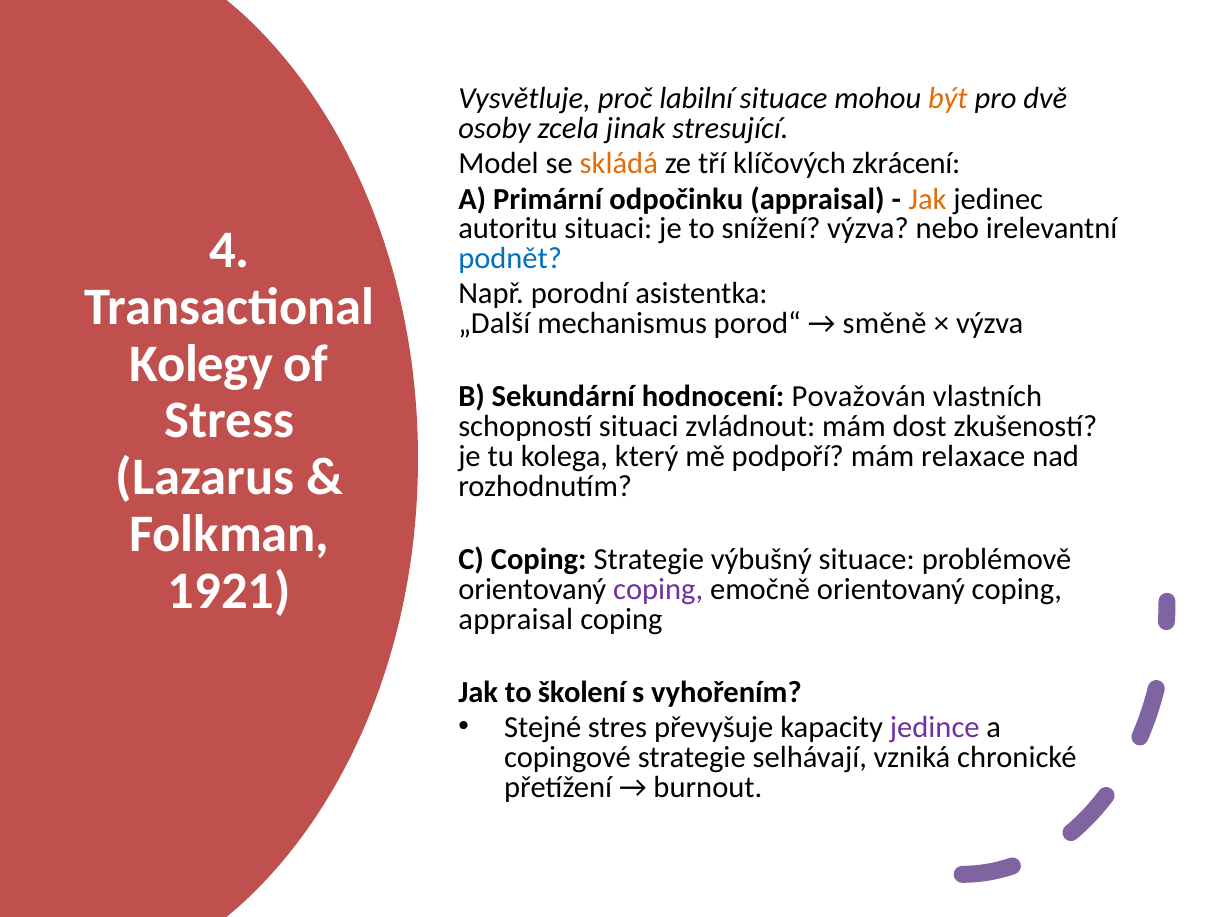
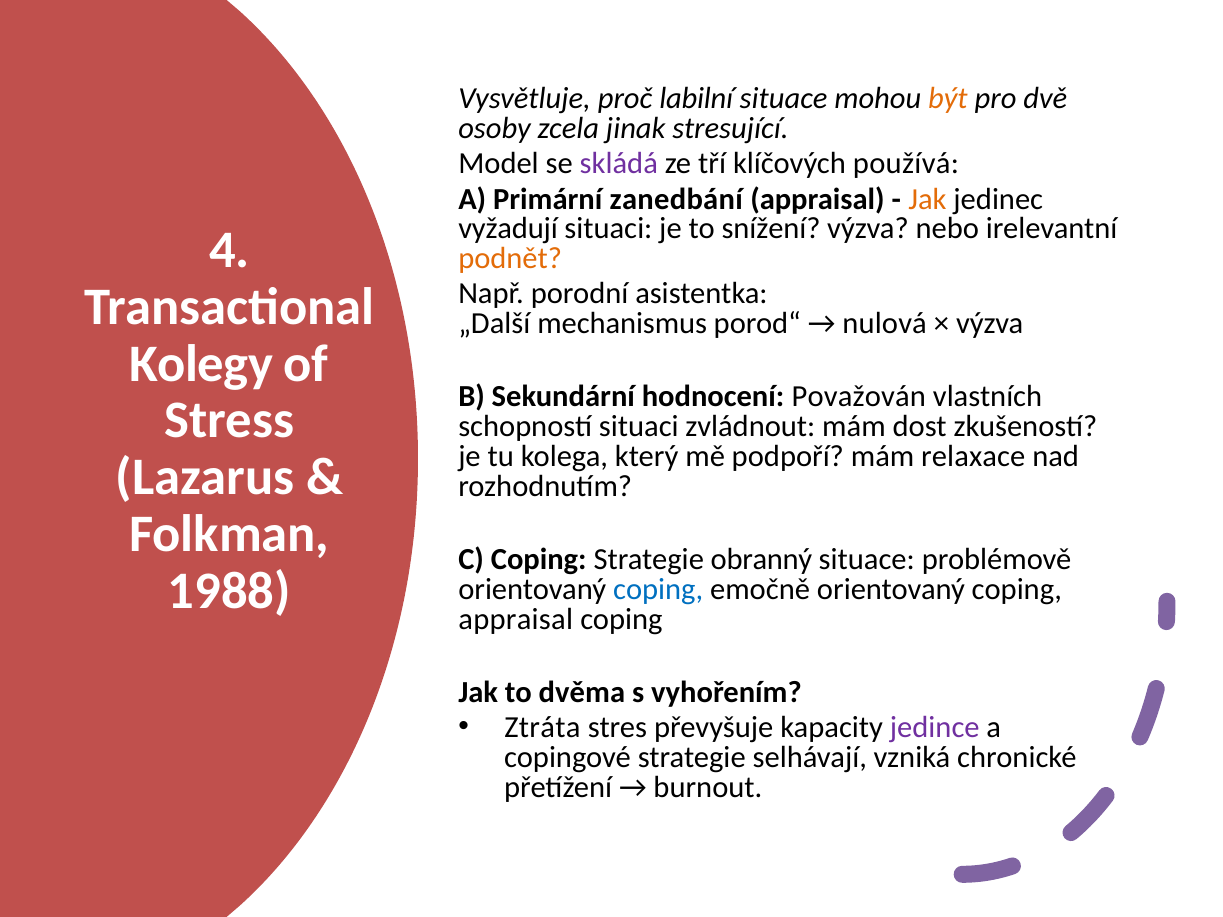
skládá colour: orange -> purple
zkrácení: zkrácení -> používá
odpočinku: odpočinku -> zanedbání
autoritu: autoritu -> vyžadují
podnět colour: blue -> orange
směně: směně -> nulová
výbušný: výbušný -> obranný
1921: 1921 -> 1988
coping at (658, 589) colour: purple -> blue
školení: školení -> dvěma
Stejné: Stejné -> Ztráta
